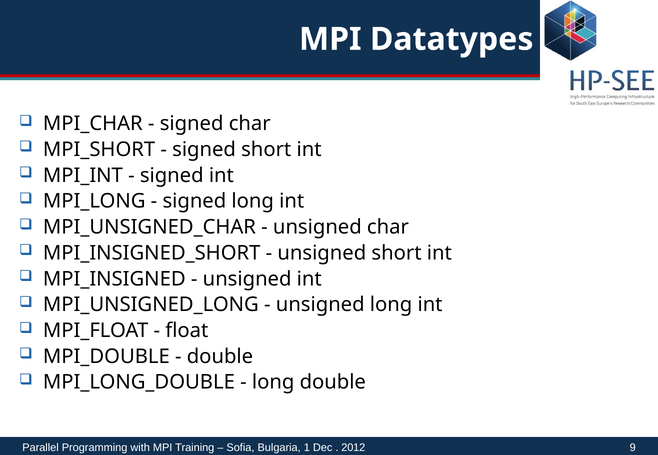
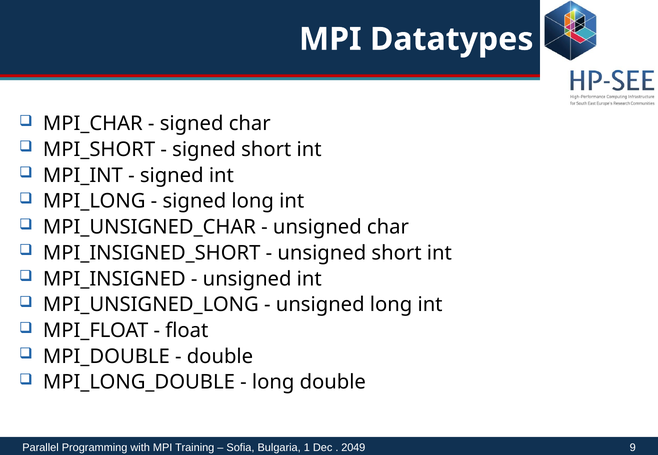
2012: 2012 -> 2049
